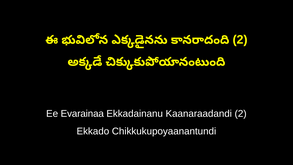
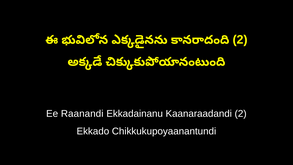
Evarainaa: Evarainaa -> Raanandi
